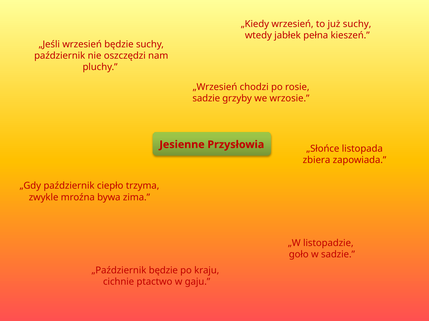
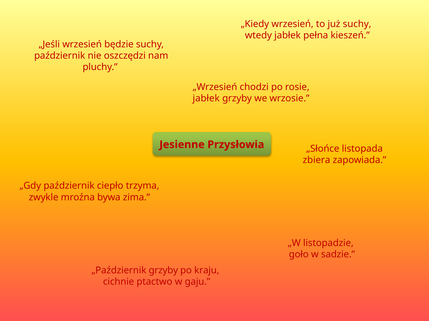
sadzie at (206, 99): sadzie -> jabłek
„Październik będzie: będzie -> grzyby
